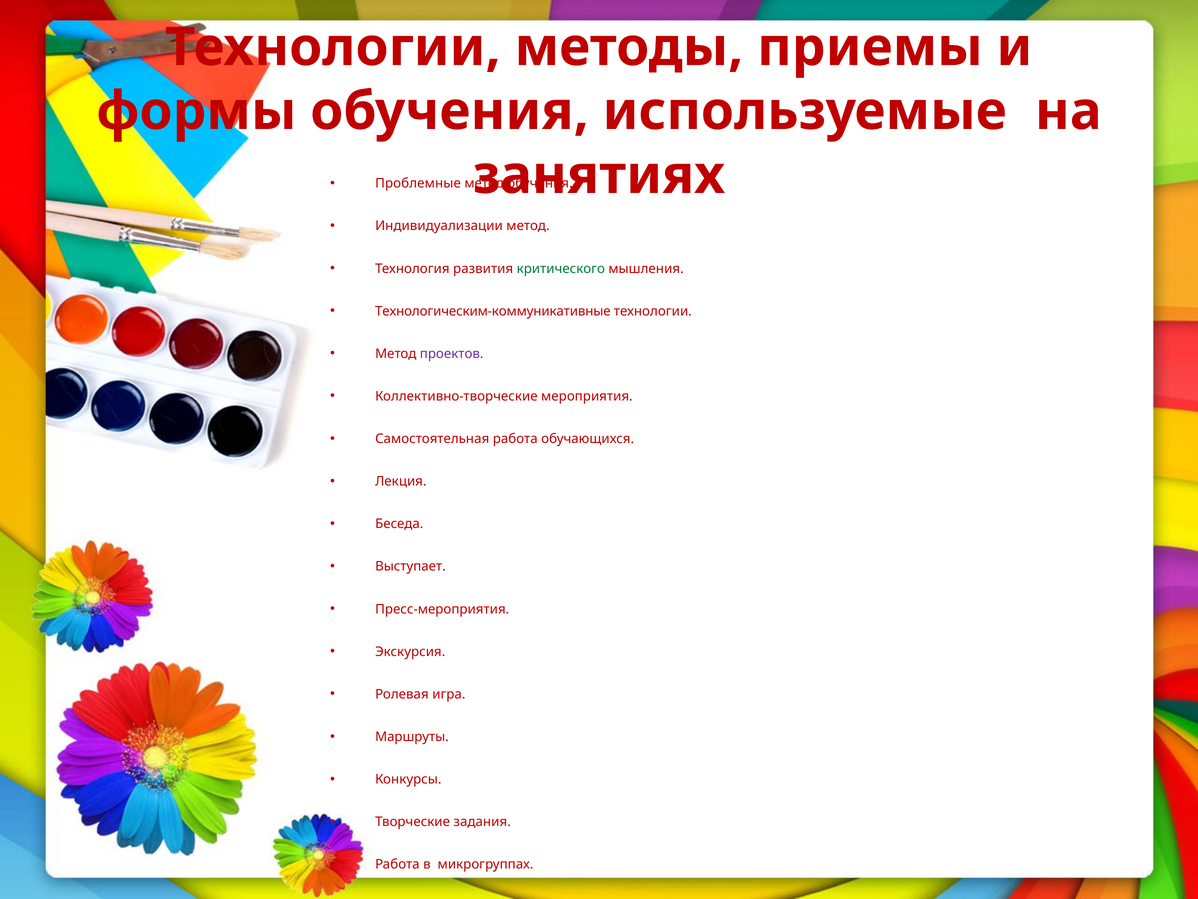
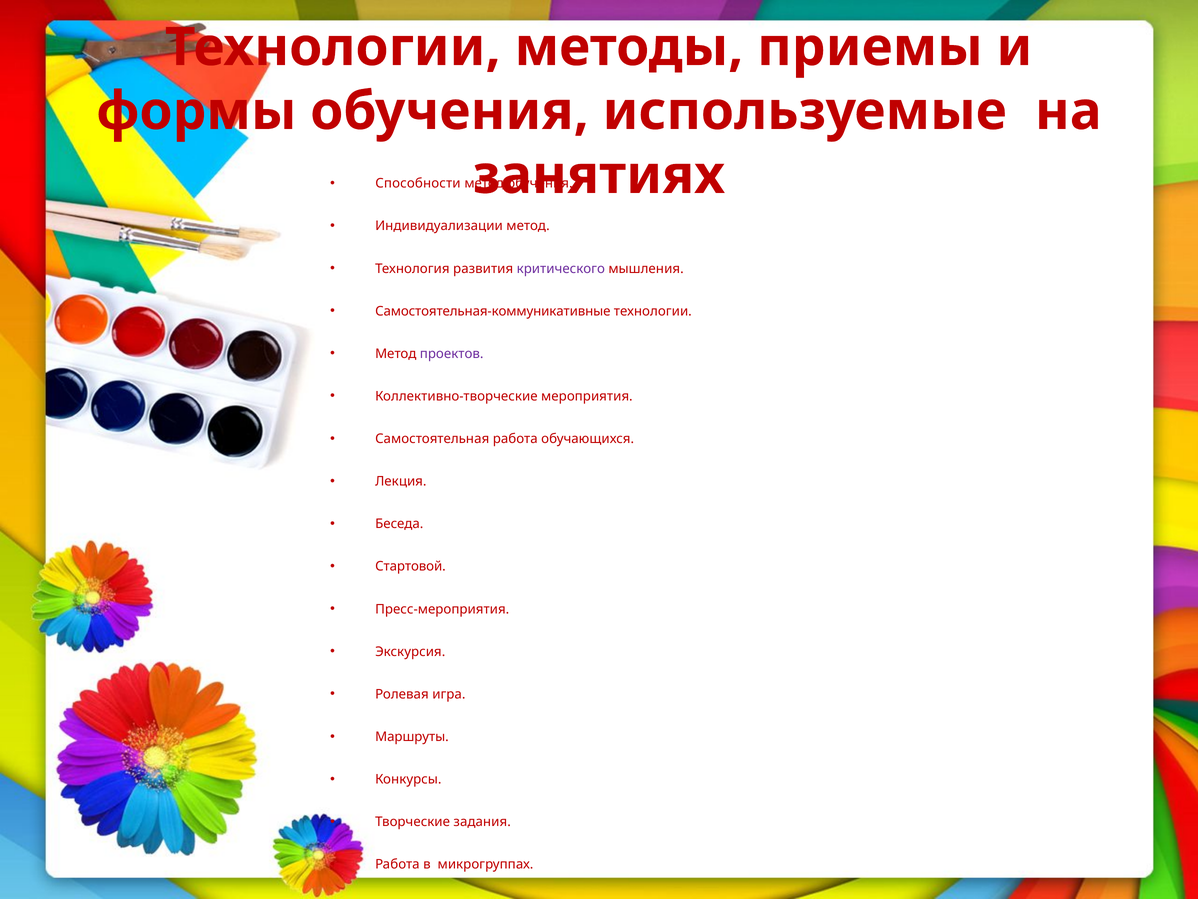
Проблемные: Проблемные -> Способности
критического colour: green -> purple
Технологическим-коммуникативные: Технологическим-коммуникативные -> Самостоятельная-коммуникативные
Выступает: Выступает -> Стартовой
